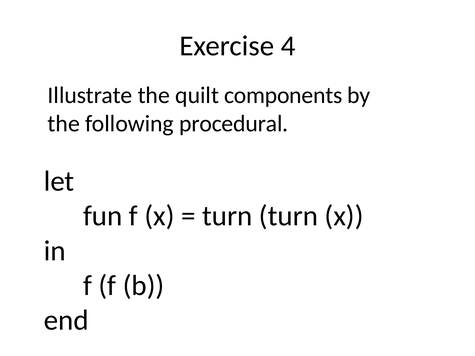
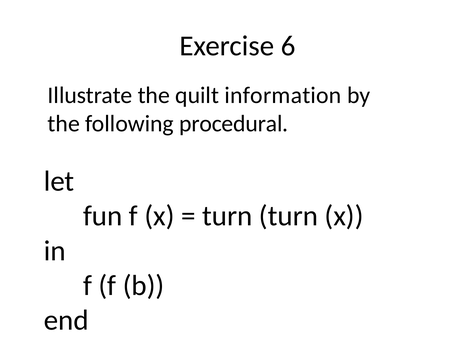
4: 4 -> 6
components: components -> information
